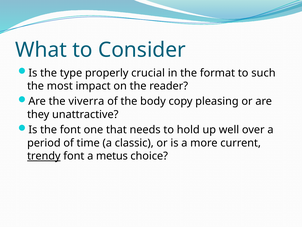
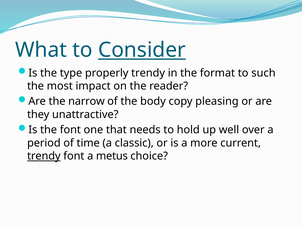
Consider underline: none -> present
properly crucial: crucial -> trendy
viverra: viverra -> narrow
